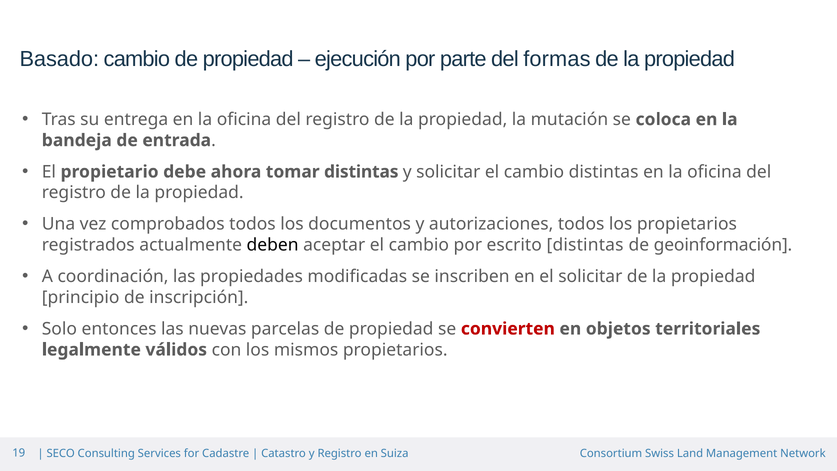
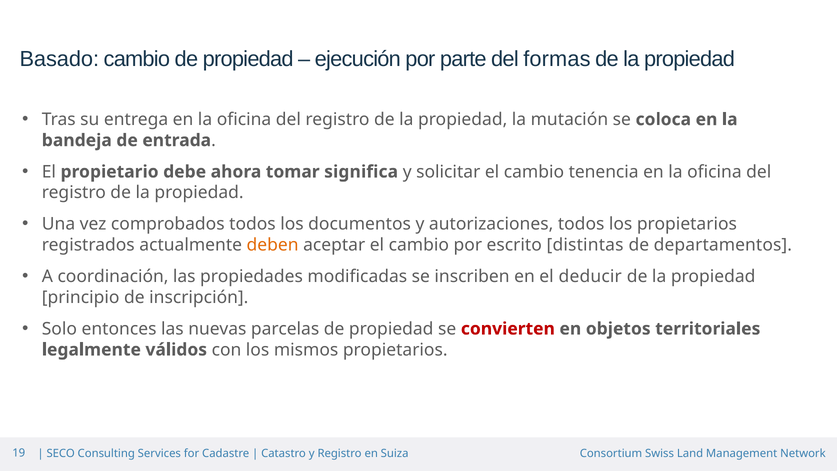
tomar distintas: distintas -> significa
cambio distintas: distintas -> tenencia
deben colour: black -> orange
geoinformación: geoinformación -> departamentos
el solicitar: solicitar -> deducir
